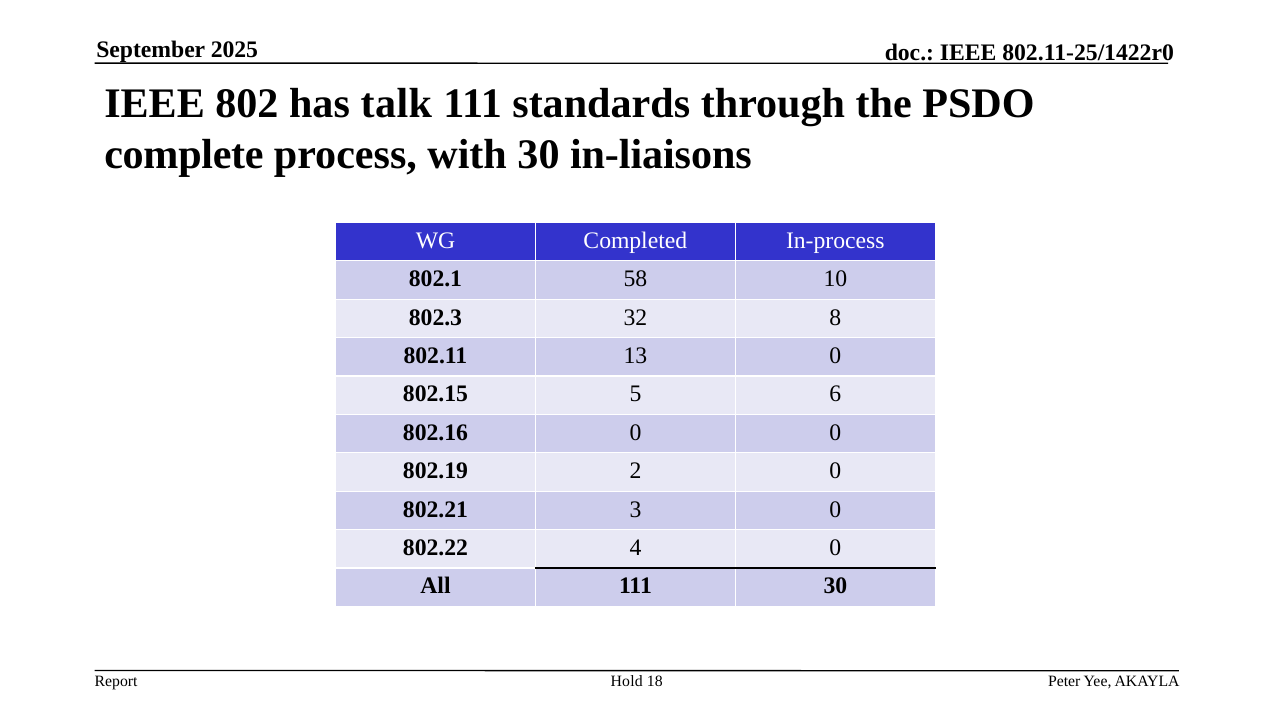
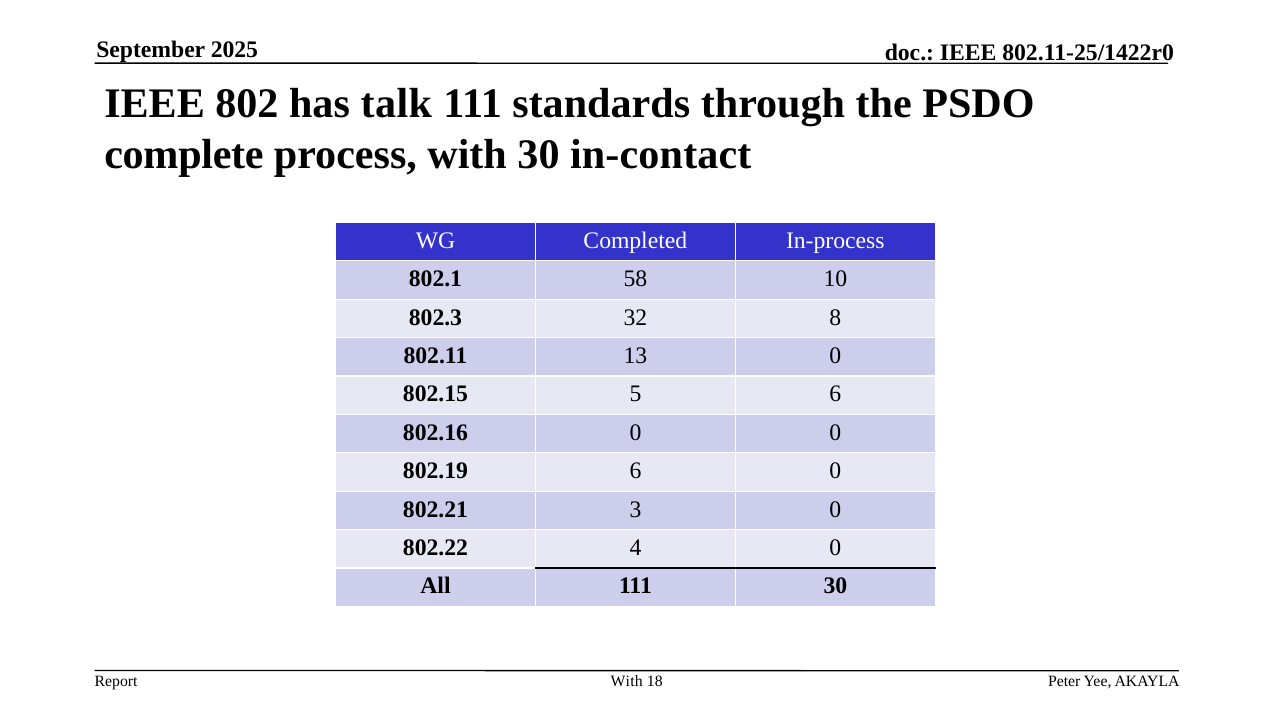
in-liaisons: in-liaisons -> in-contact
802.19 2: 2 -> 6
Hold at (627, 681): Hold -> With
